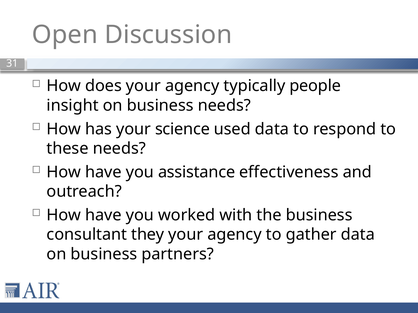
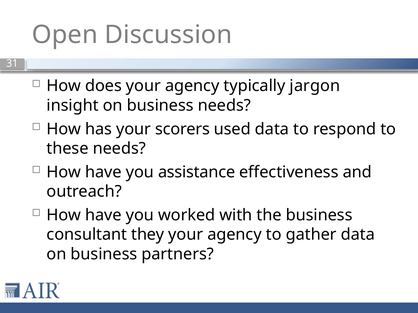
people: people -> jargon
science: science -> scorers
